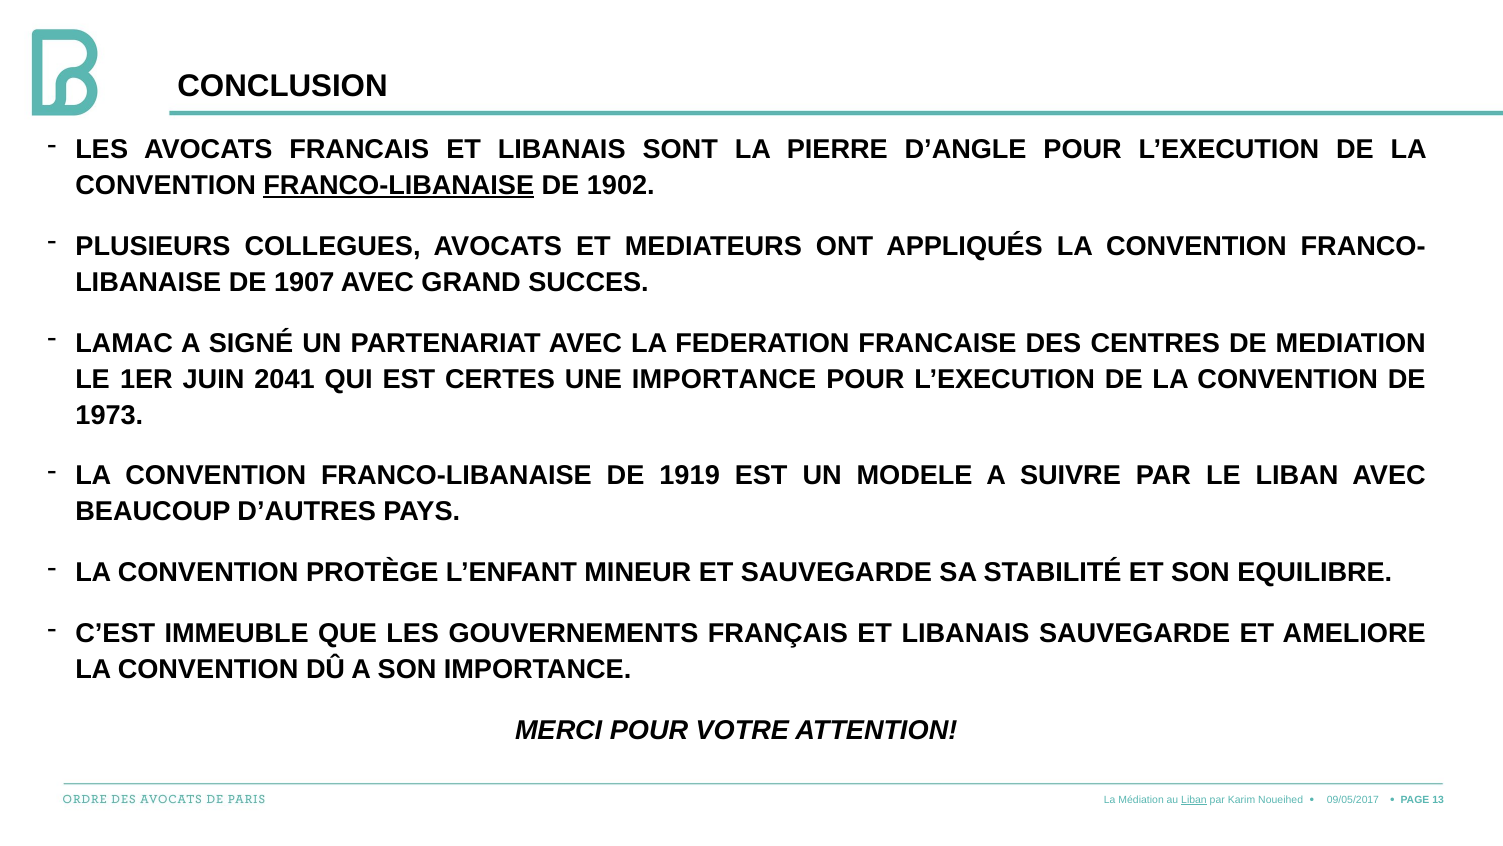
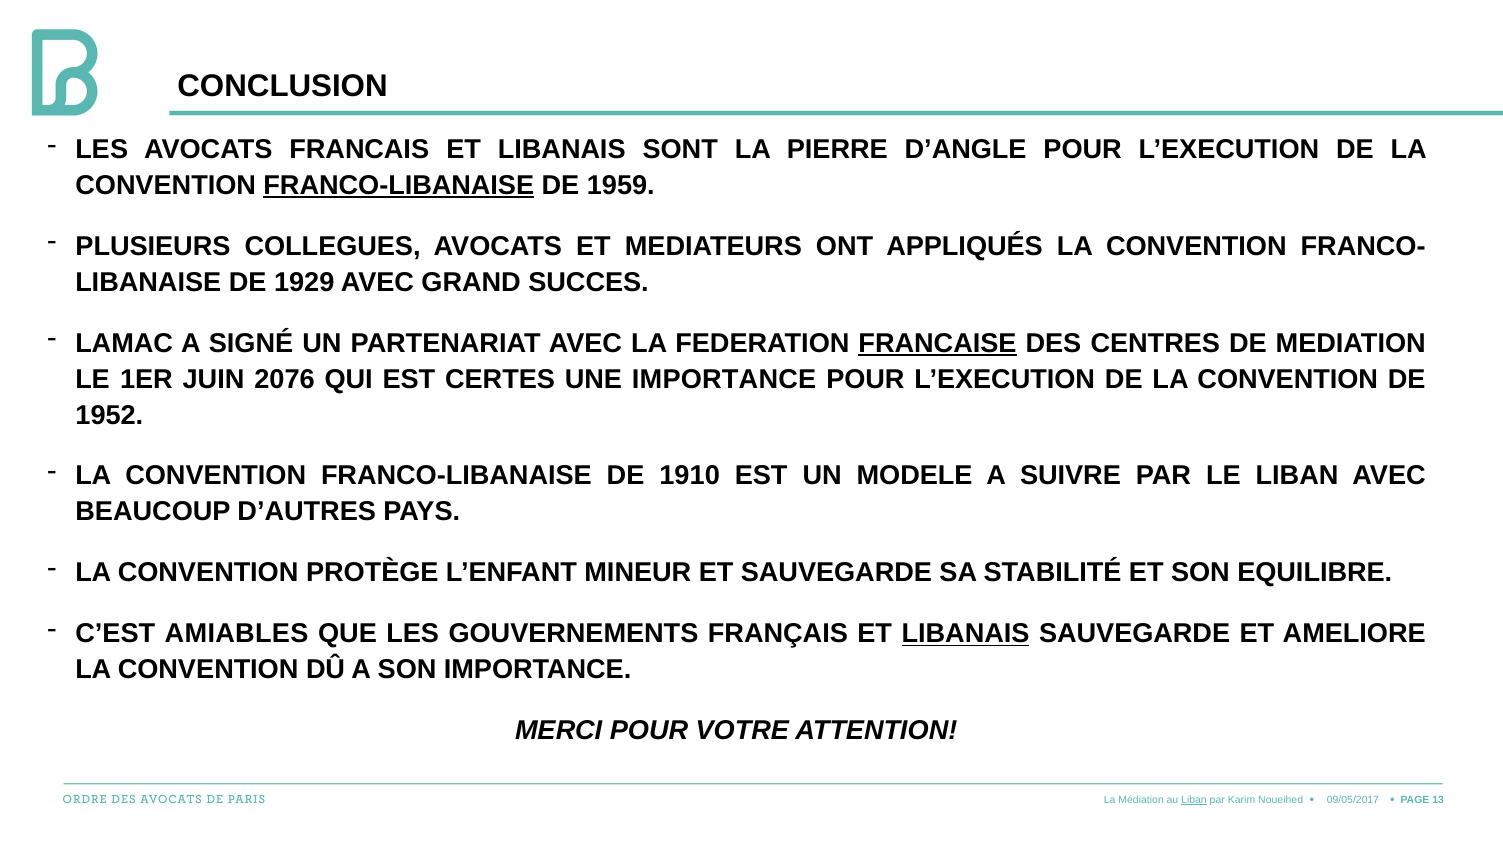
1902: 1902 -> 1959
1907: 1907 -> 1929
FRANCAISE underline: none -> present
2041: 2041 -> 2076
1973: 1973 -> 1952
1919: 1919 -> 1910
IMMEUBLE: IMMEUBLE -> AMIABLES
LIBANAIS at (966, 633) underline: none -> present
